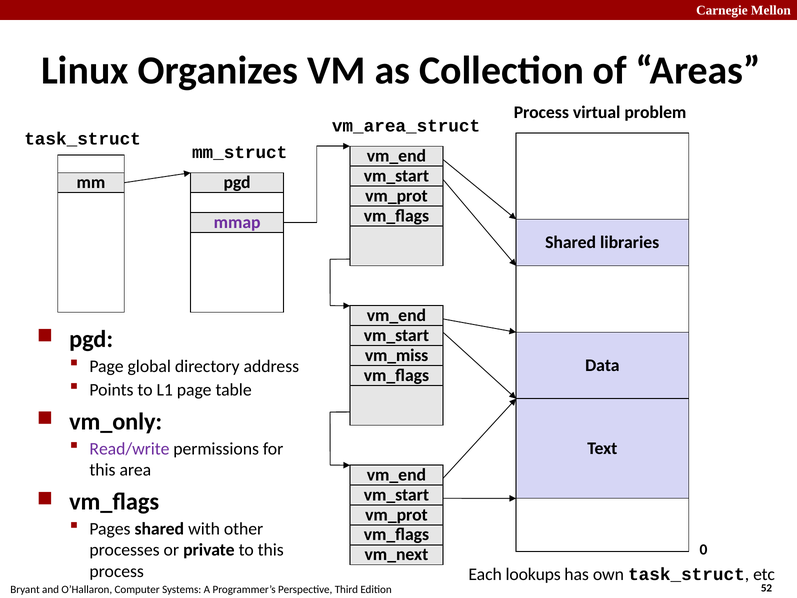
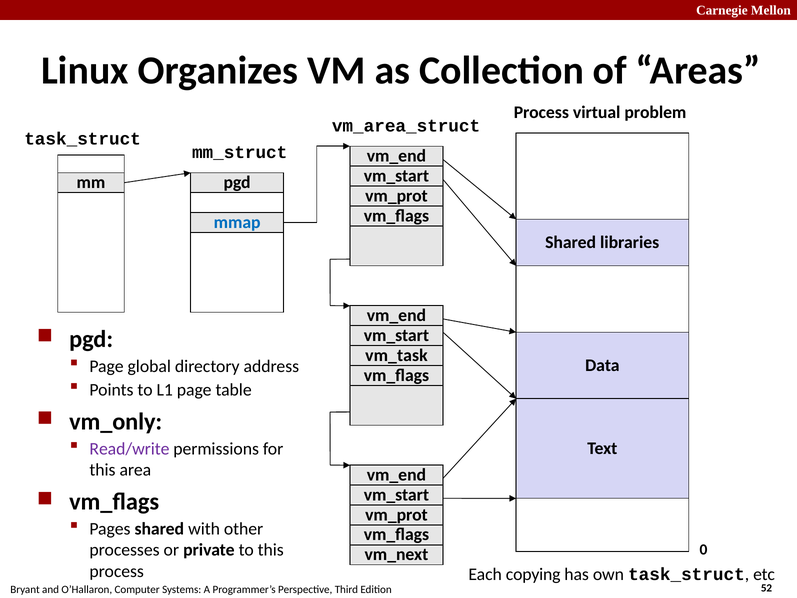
mmap colour: purple -> blue
vm_miss: vm_miss -> vm_task
lookups: lookups -> copying
